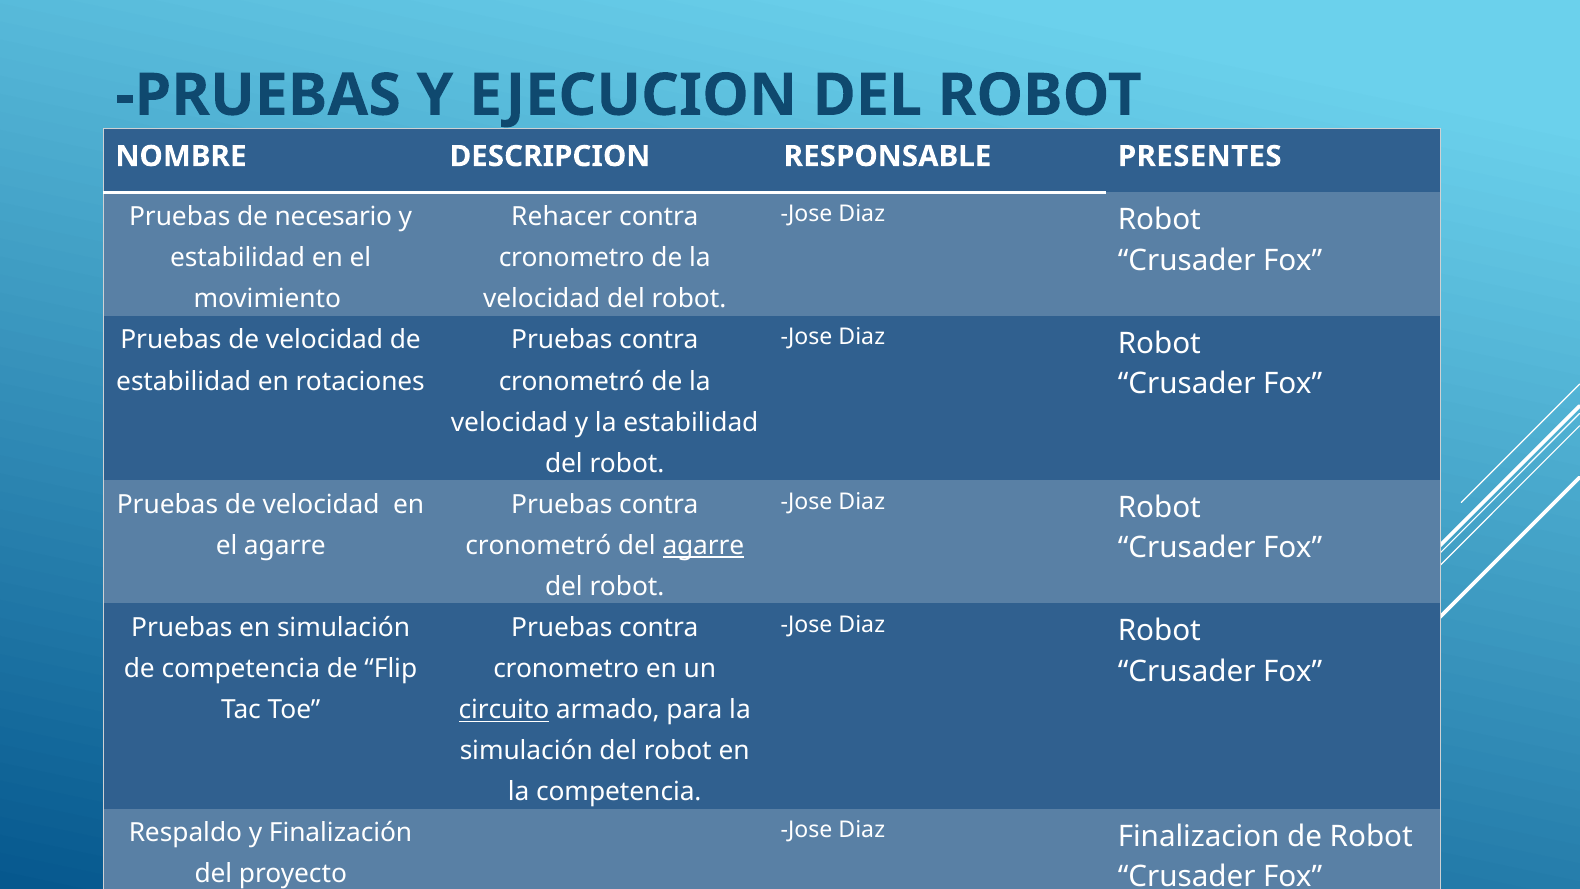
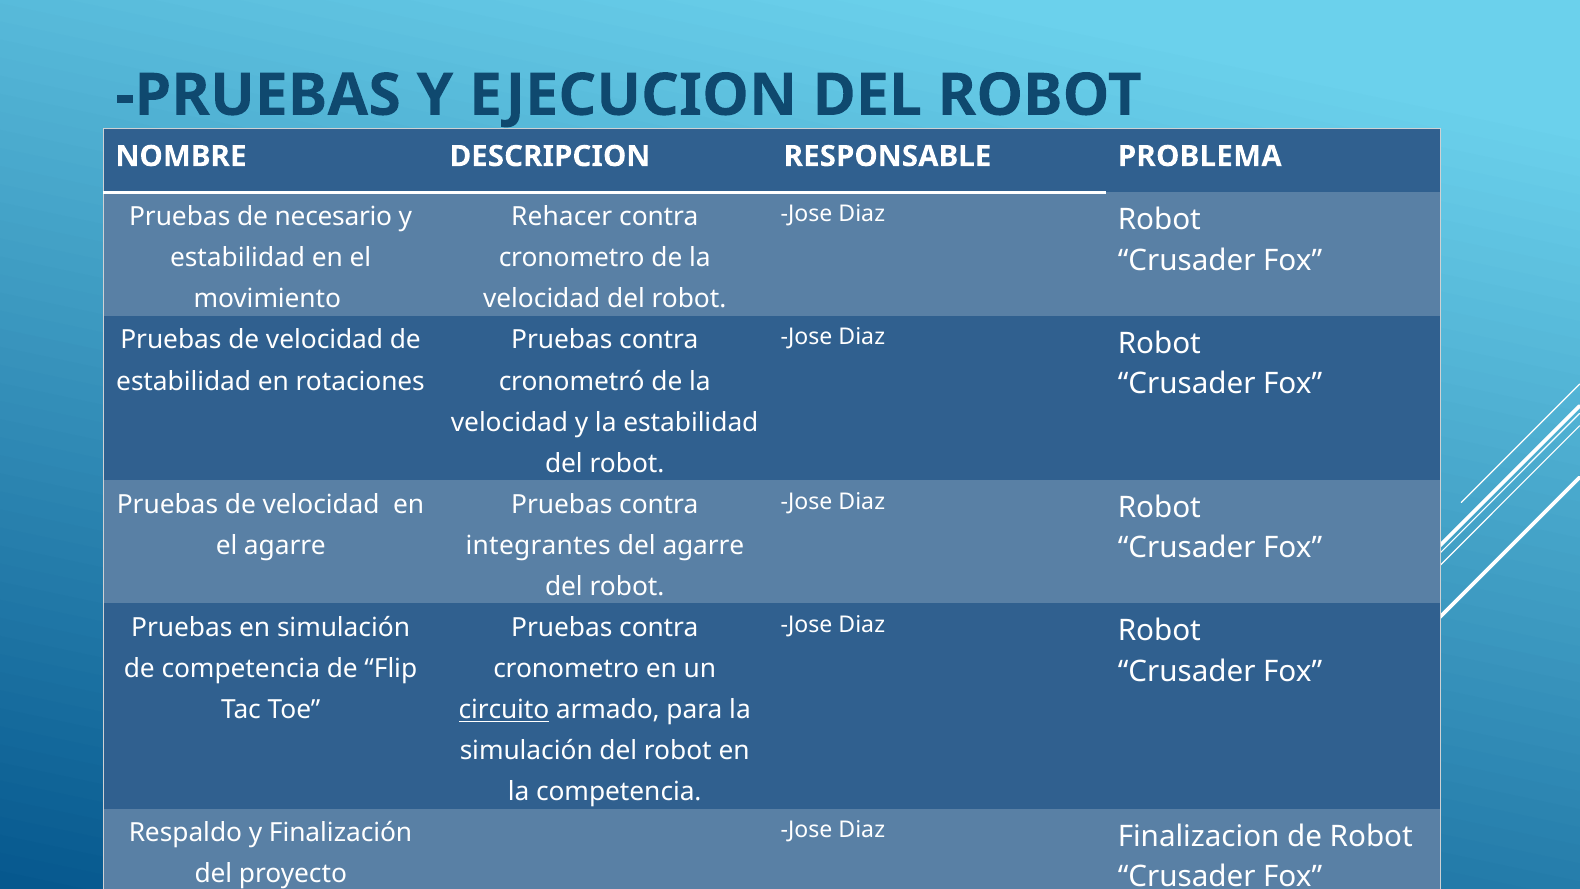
PRESENTES: PRESENTES -> PROBLEMA
cronometró at (538, 546): cronometró -> integrantes
agarre at (703, 546) underline: present -> none
